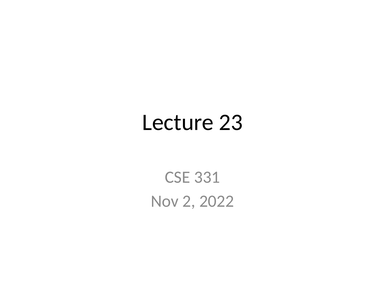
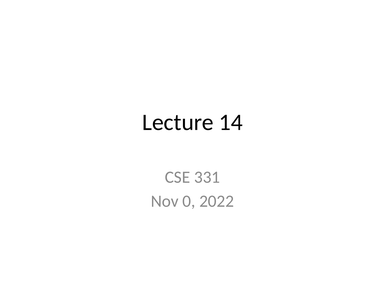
23: 23 -> 14
2: 2 -> 0
